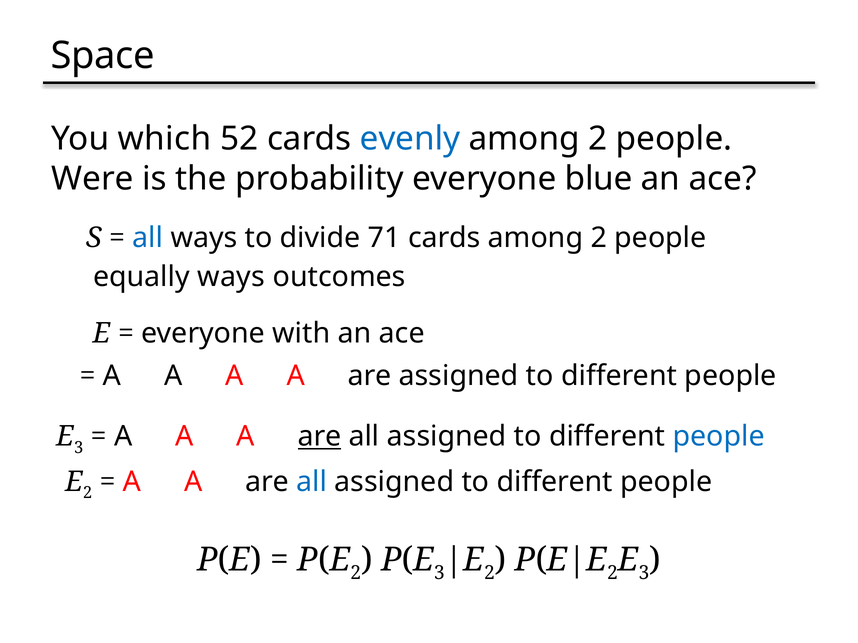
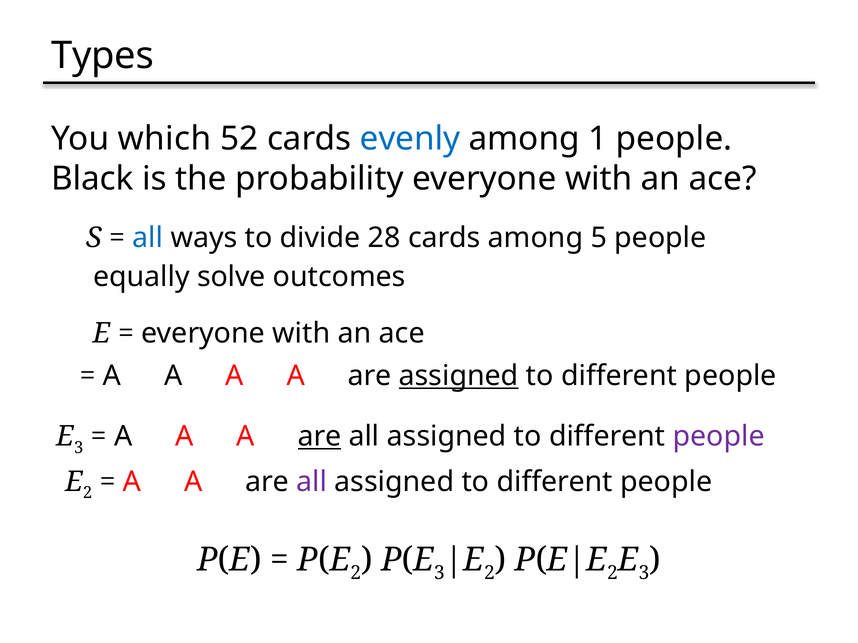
Space: Space -> Types
2 at (598, 139): 2 -> 1
Were: Were -> Black
probability everyone blue: blue -> with
71: 71 -> 28
cards among 2: 2 -> 5
equally ways: ways -> solve
assigned at (459, 376) underline: none -> present
people at (719, 437) colour: blue -> purple
all at (312, 482) colour: blue -> purple
